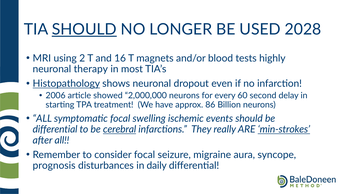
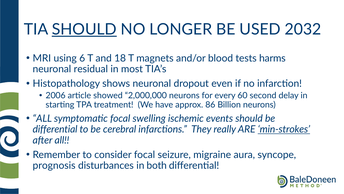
2028: 2028 -> 2032
2: 2 -> 6
16: 16 -> 18
highly: highly -> harms
therapy: therapy -> residual
Histopathology underline: present -> none
cerebral underline: present -> none
daily: daily -> both
